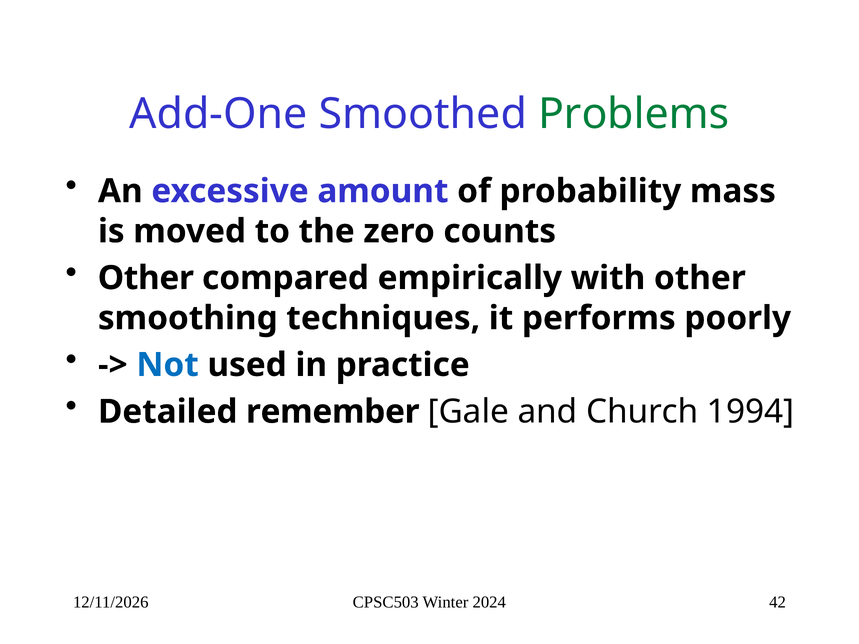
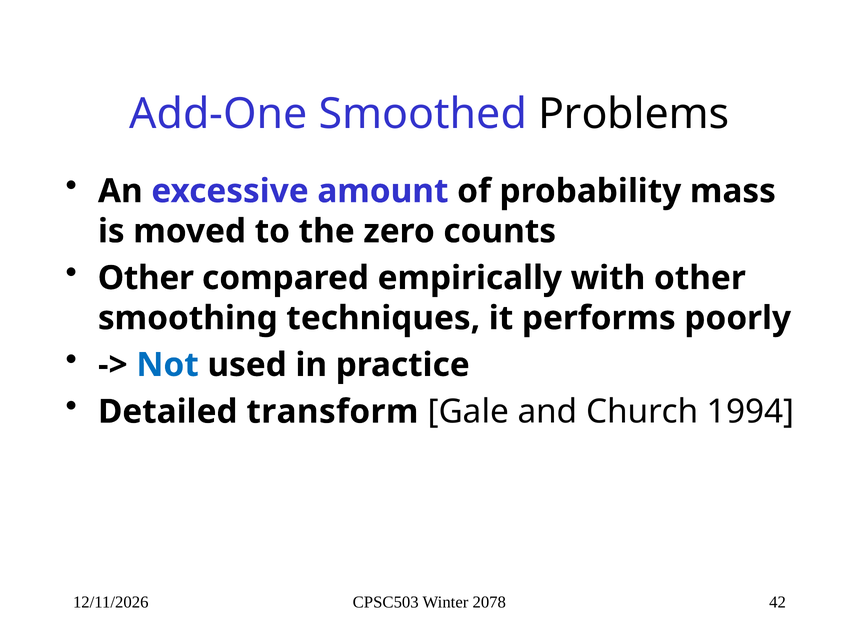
Problems colour: green -> black
remember: remember -> transform
2024: 2024 -> 2078
